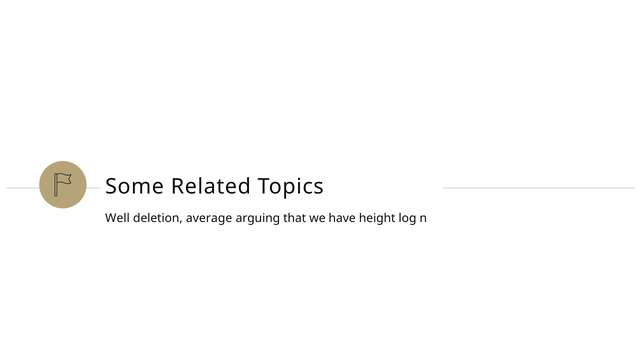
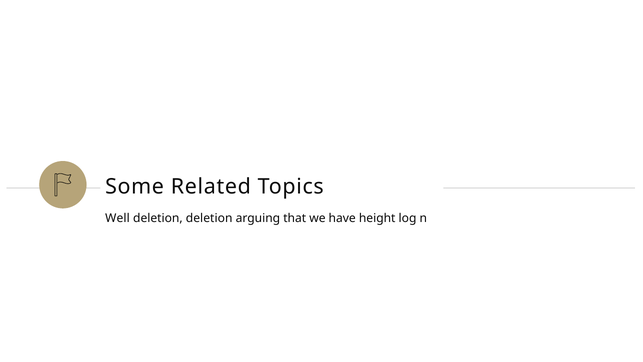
deletion average: average -> deletion
